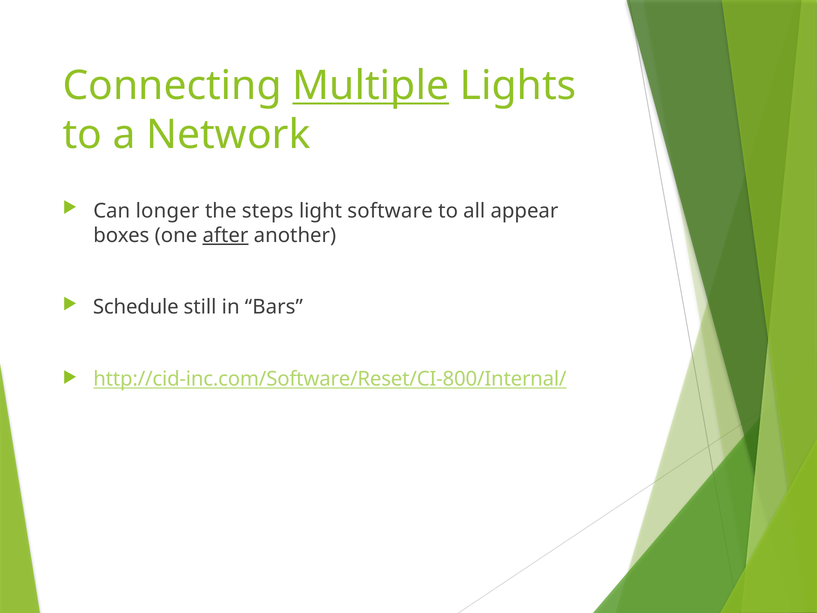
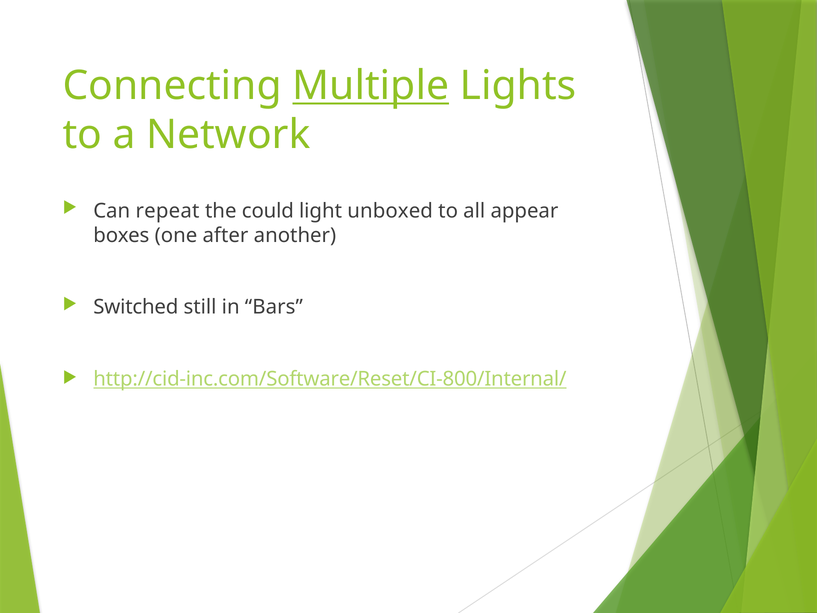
longer: longer -> repeat
steps: steps -> could
software: software -> unboxed
after underline: present -> none
Schedule: Schedule -> Switched
